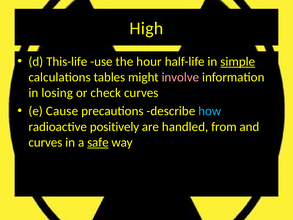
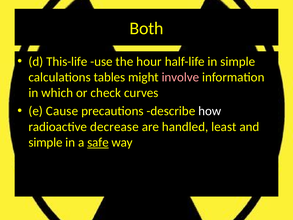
High: High -> Both
simple at (238, 61) underline: present -> none
losing: losing -> which
how colour: light blue -> white
positively: positively -> decrease
from: from -> least
curves at (45, 142): curves -> simple
